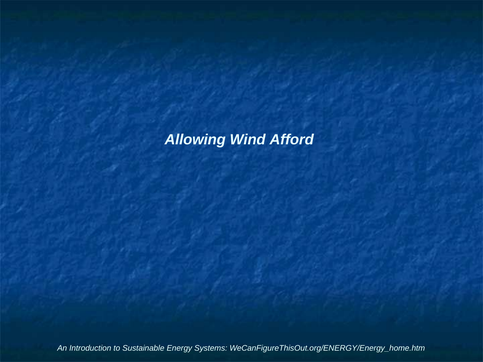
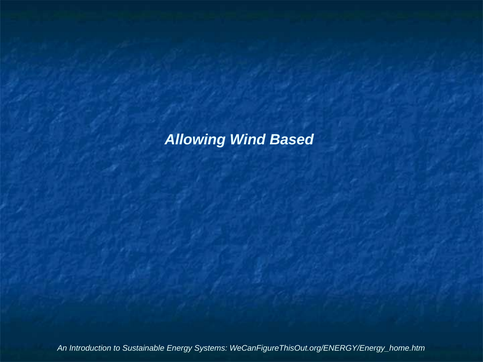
Afford: Afford -> Based
